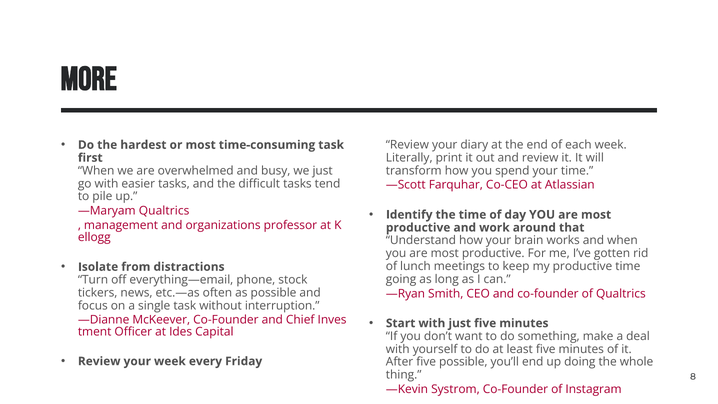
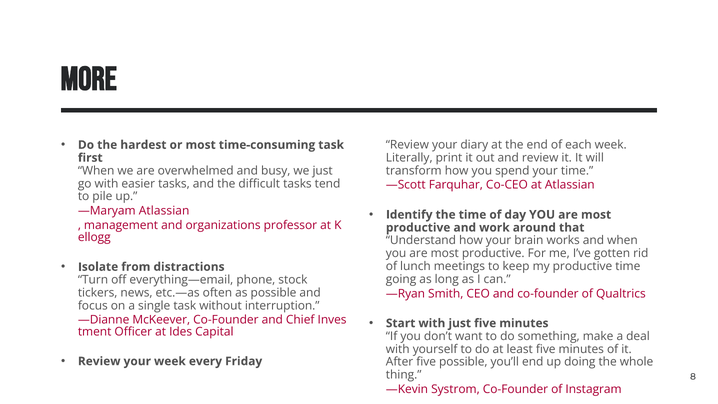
—Maryam Qualtrics: Qualtrics -> Atlassian
